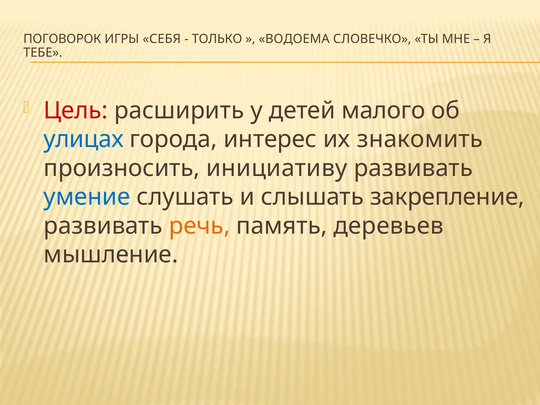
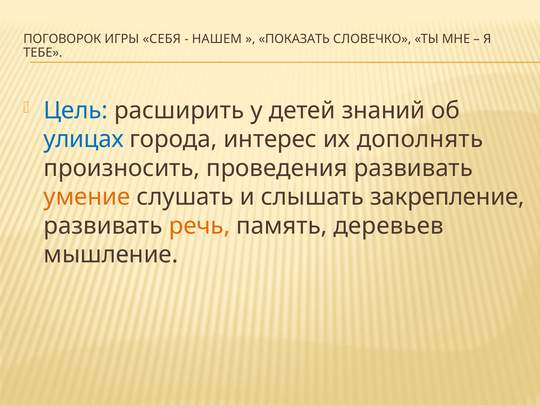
ТОЛЬКО: ТОЛЬКО -> НАШЕМ
ВОДОЕМА: ВОДОЕМА -> ПОКАЗАТЬ
Цель colour: red -> blue
малого: малого -> знаний
знакомить: знакомить -> дополнять
инициативу: инициативу -> проведения
умение colour: blue -> orange
